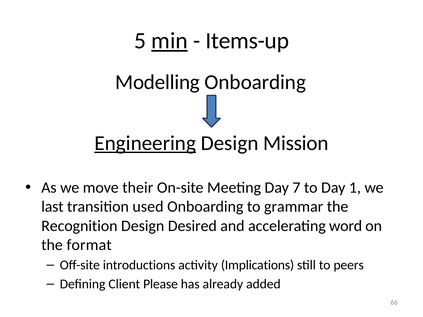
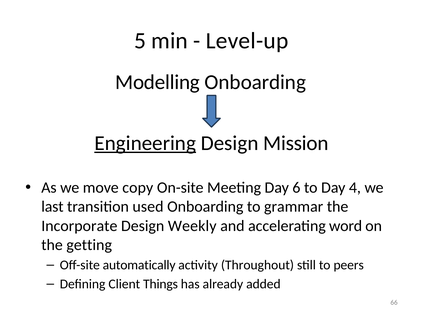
min underline: present -> none
Items-up: Items-up -> Level-up
their: their -> copy
7: 7 -> 6
1: 1 -> 4
Recognition: Recognition -> Incorporate
Desired: Desired -> Weekly
format: format -> getting
introductions: introductions -> automatically
Implications: Implications -> Throughout
Please: Please -> Things
